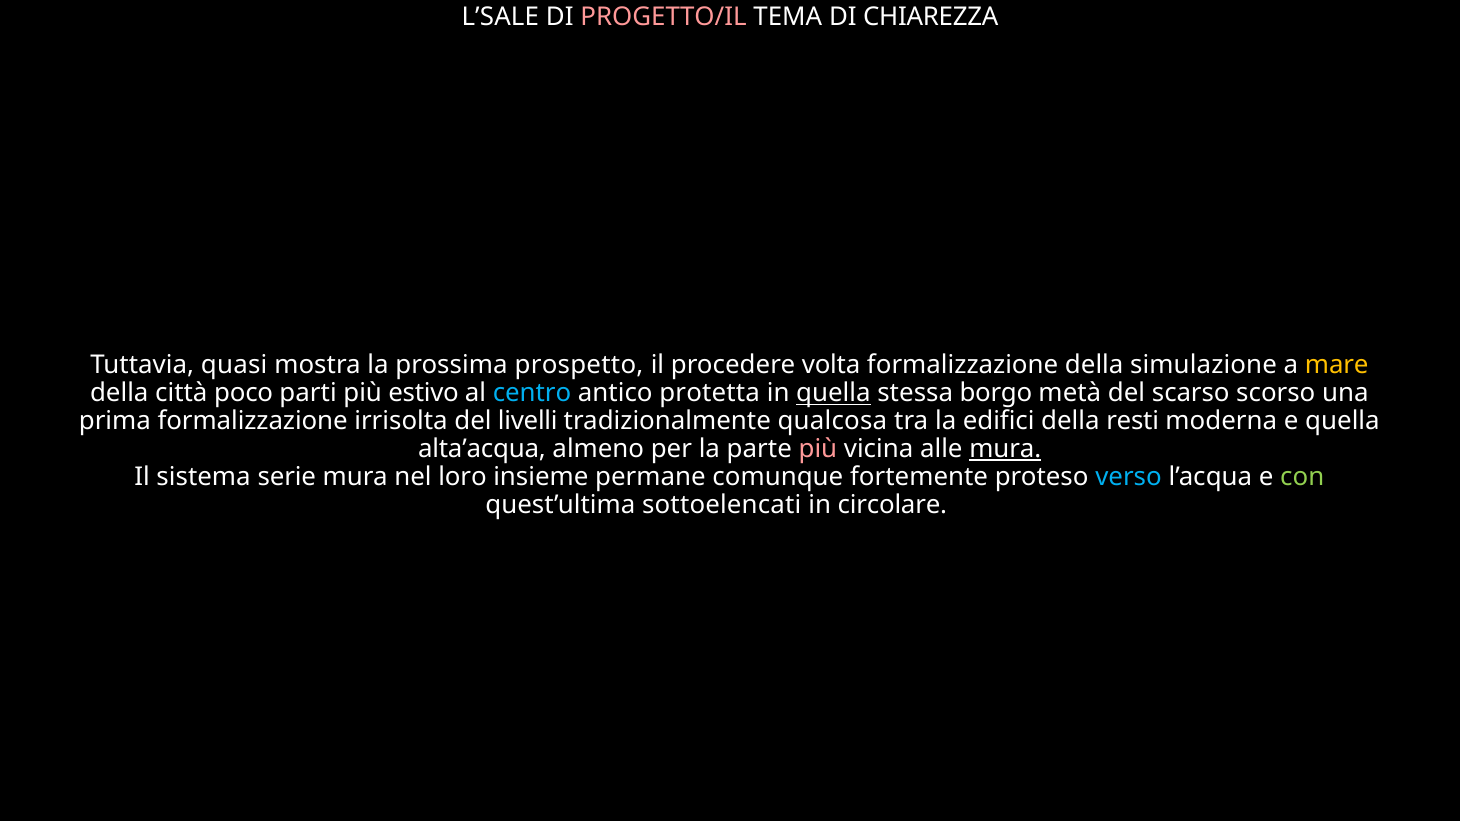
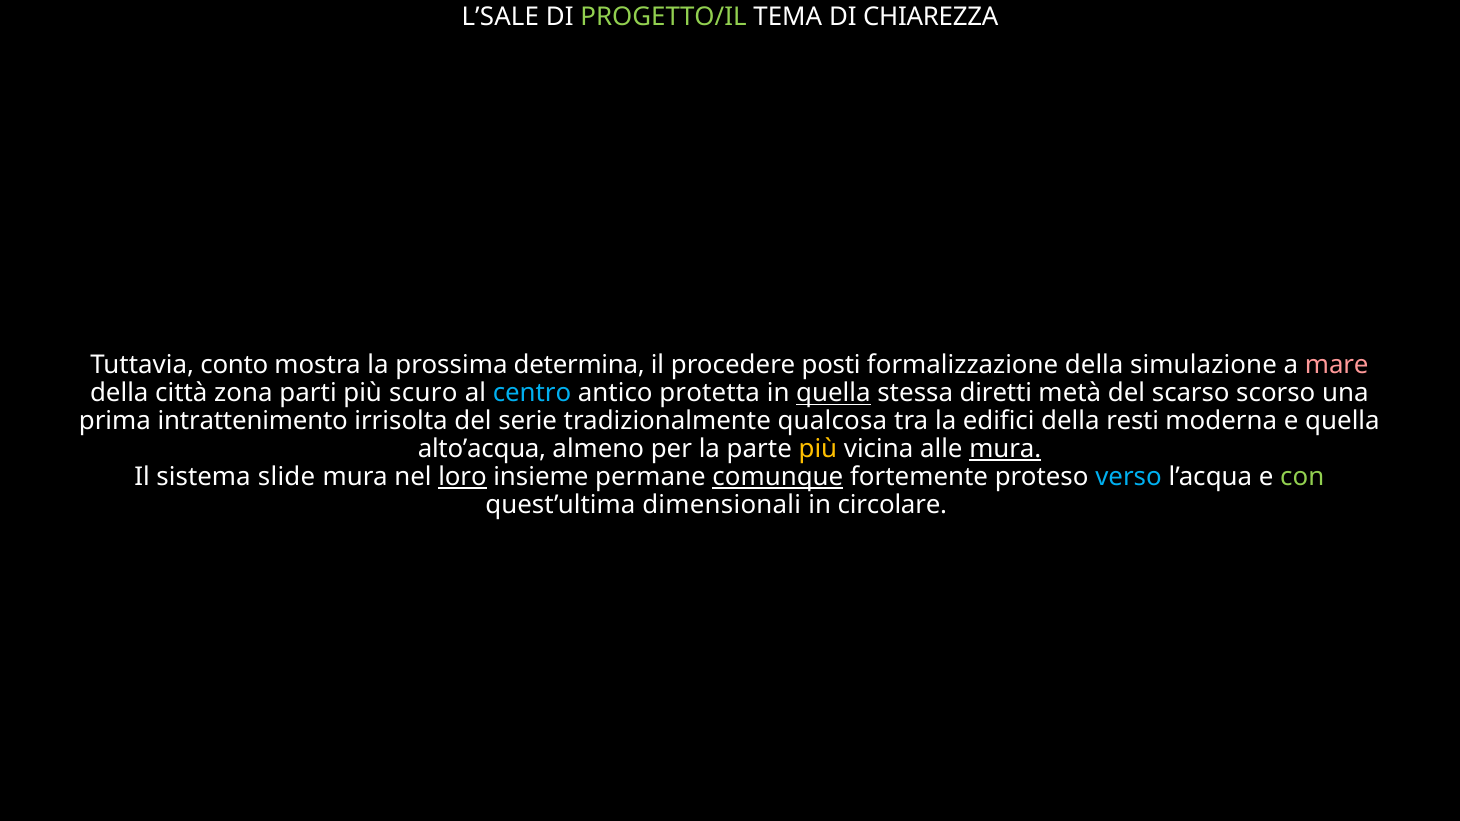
PROGETTO/IL colour: pink -> light green
quasi: quasi -> conto
prospetto: prospetto -> determina
volta: volta -> posti
mare colour: yellow -> pink
poco: poco -> zona
estivo: estivo -> scuro
borgo: borgo -> diretti
prima formalizzazione: formalizzazione -> intrattenimento
livelli: livelli -> serie
alta’acqua: alta’acqua -> alto’acqua
più at (818, 449) colour: pink -> yellow
serie: serie -> slide
loro underline: none -> present
comunque underline: none -> present
sottoelencati: sottoelencati -> dimensionali
